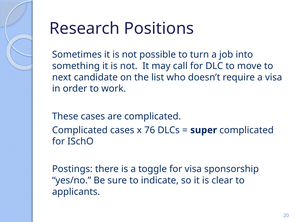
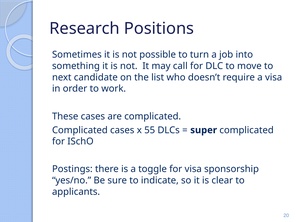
76: 76 -> 55
